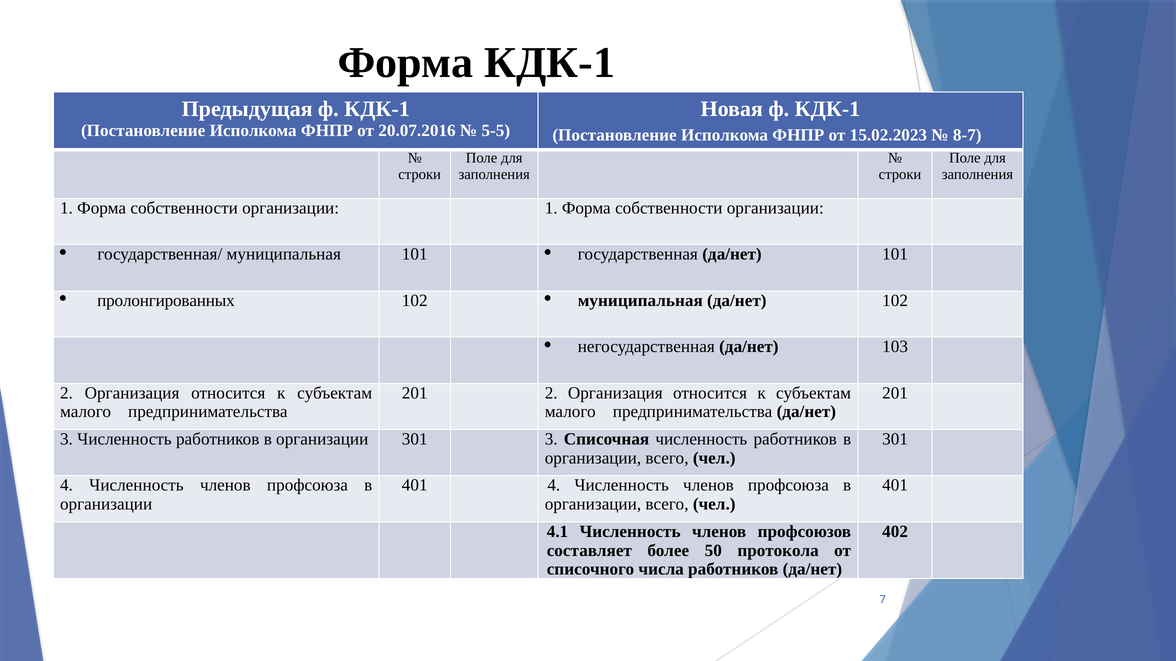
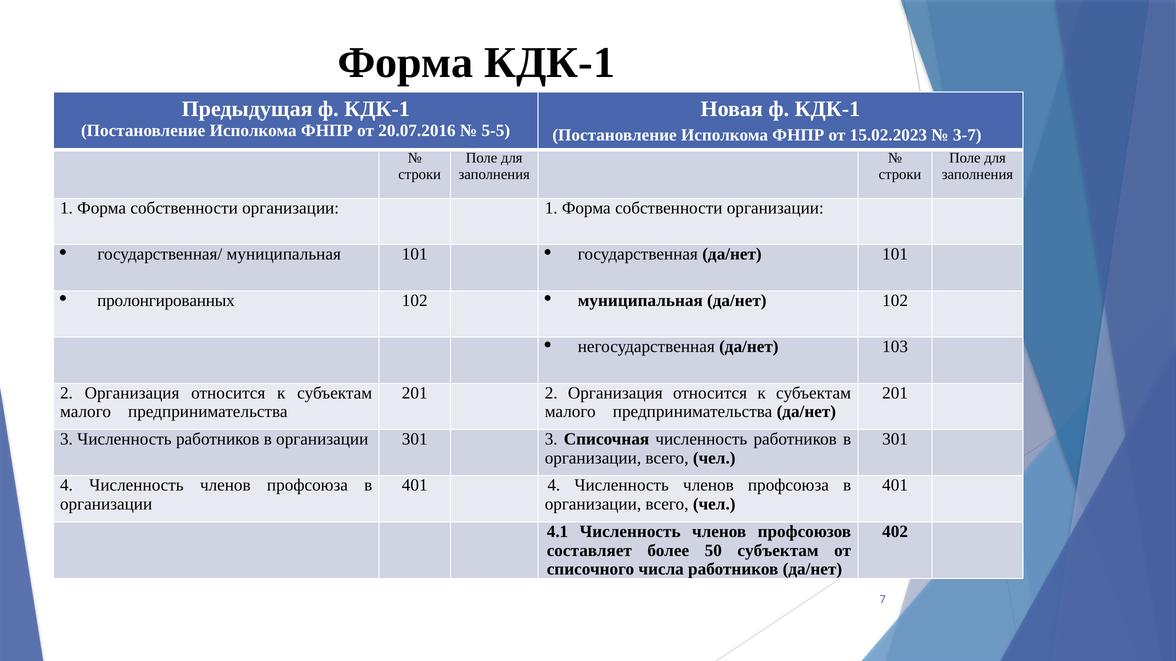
8-7: 8-7 -> 3-7
50 протокола: протокола -> субъектам
